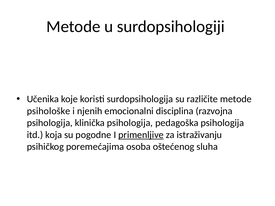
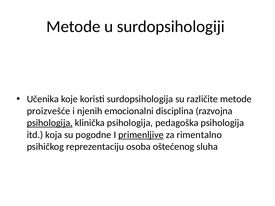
psihološke: psihološke -> proizvešće
psihologija at (50, 123) underline: none -> present
istraživanju: istraživanju -> rimentalno
poremećajima: poremećajima -> reprezentaciju
